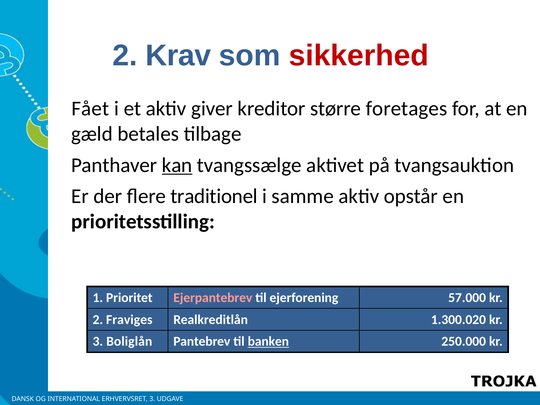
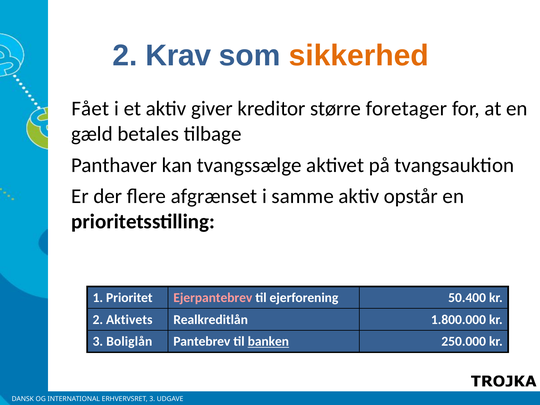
sikkerhed colour: red -> orange
foretages: foretages -> foretager
kan underline: present -> none
traditionel: traditionel -> afgrænset
57.000: 57.000 -> 50.400
Fraviges: Fraviges -> Aktivets
1.300.020: 1.300.020 -> 1.800.000
